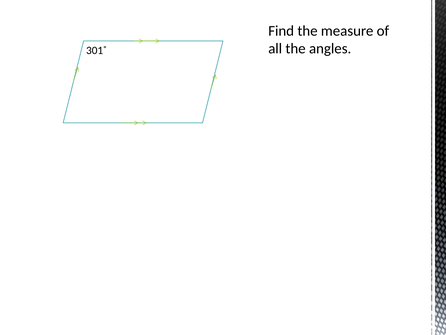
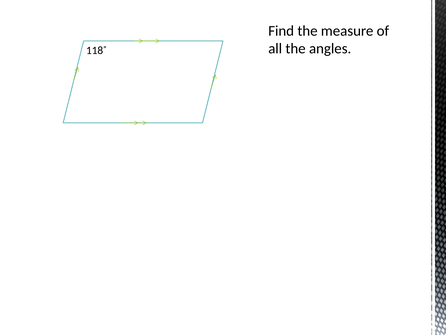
301˚: 301˚ -> 118˚
